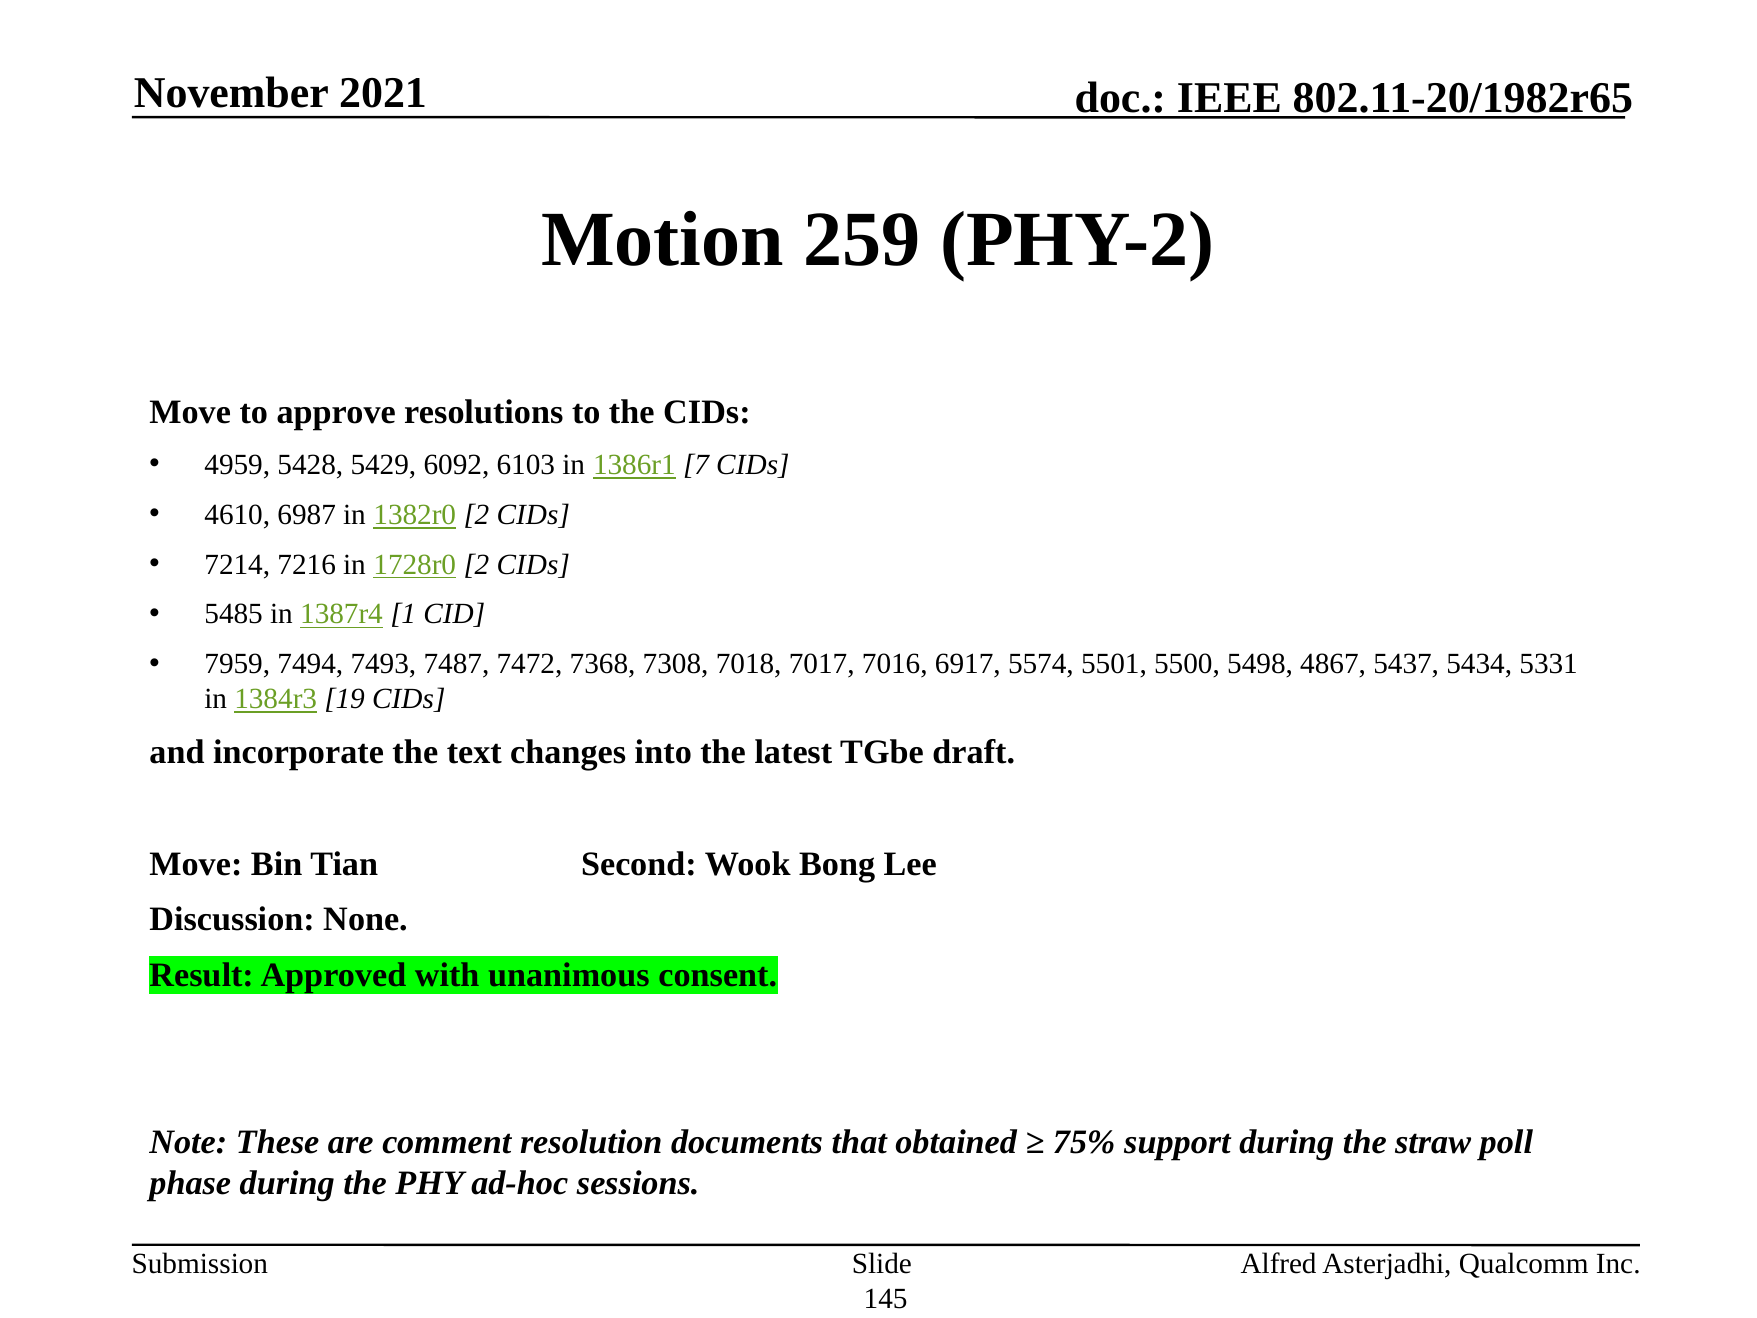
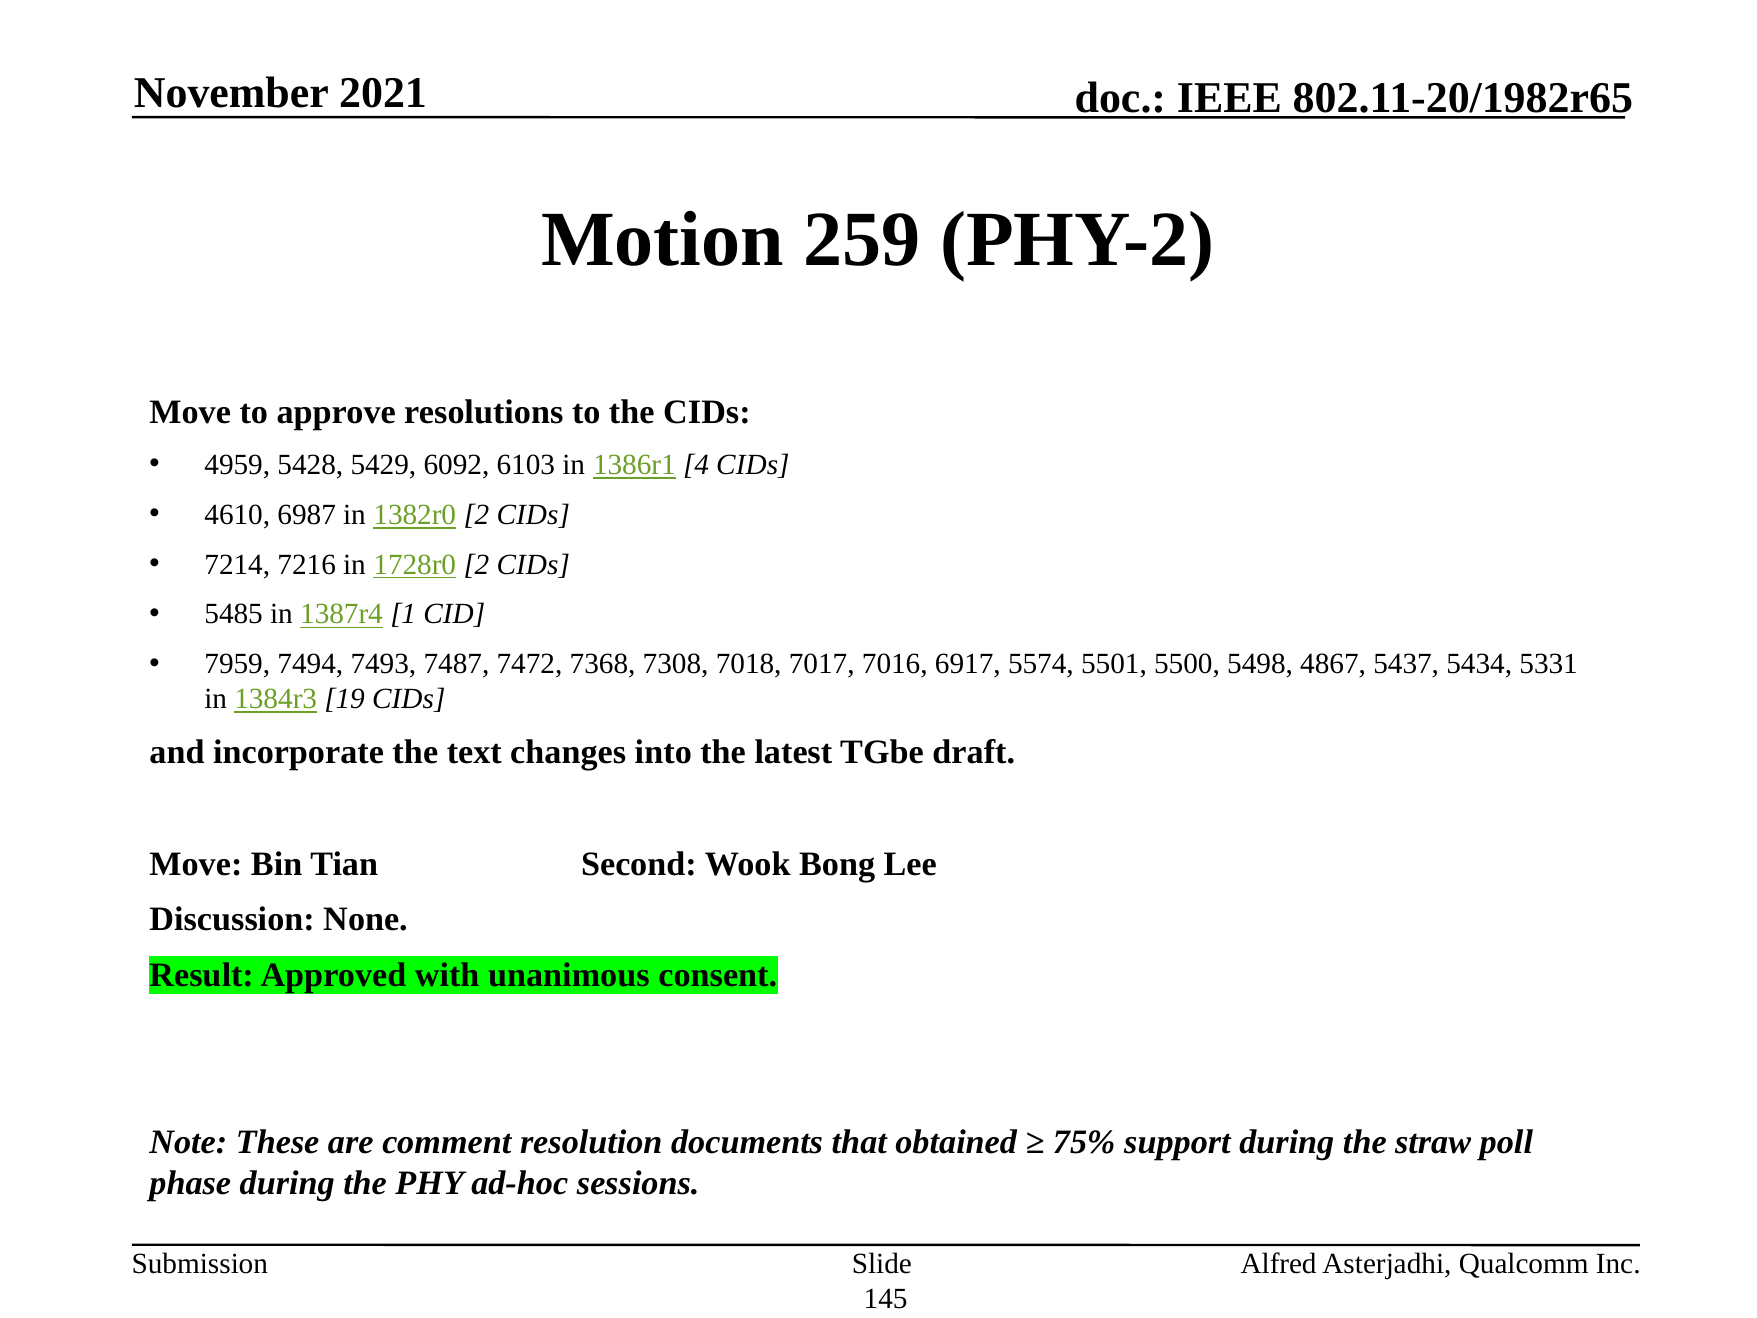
7: 7 -> 4
